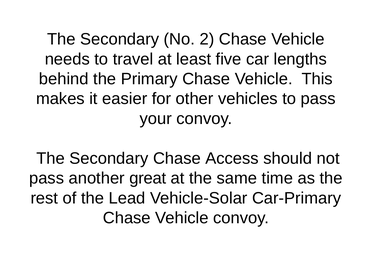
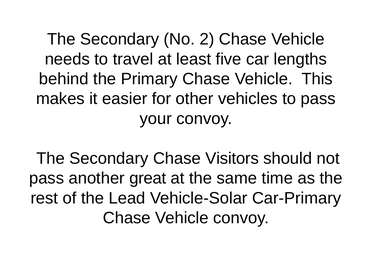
Access: Access -> Visitors
